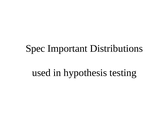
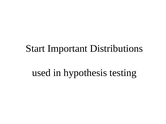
Spec: Spec -> Start
